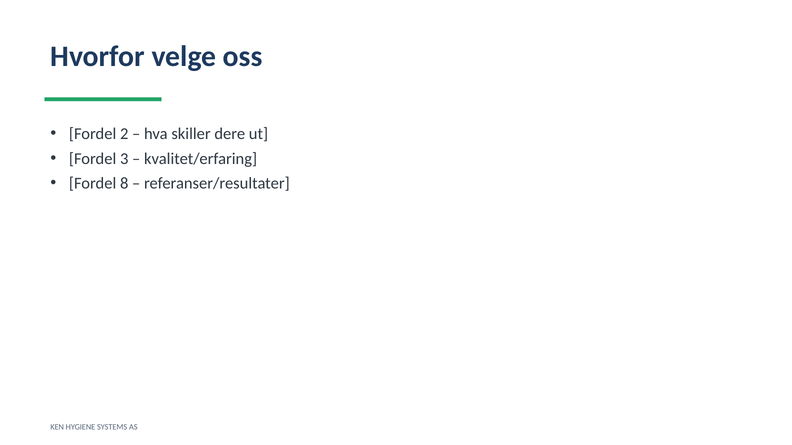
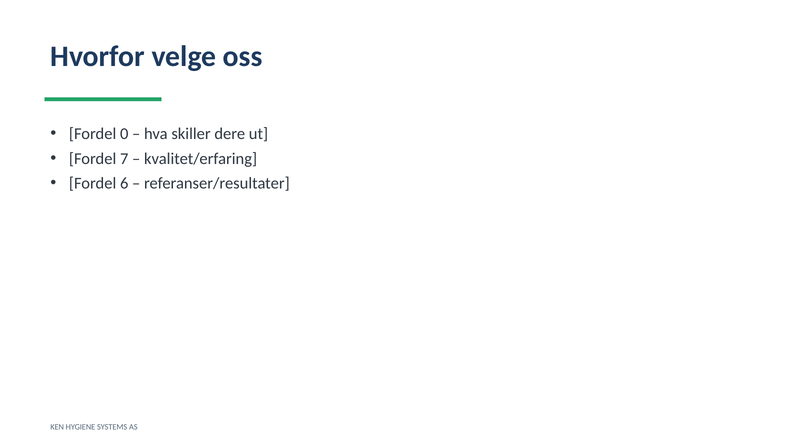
2: 2 -> 0
3: 3 -> 7
8: 8 -> 6
